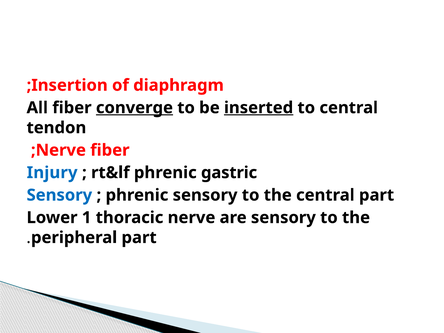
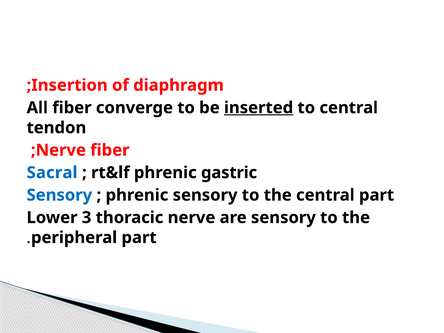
converge underline: present -> none
Injury: Injury -> Sacral
1: 1 -> 3
